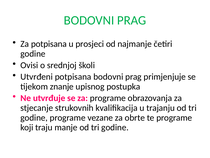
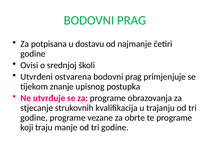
prosjeci: prosjeci -> dostavu
Utvrđeni potpisana: potpisana -> ostvarena
